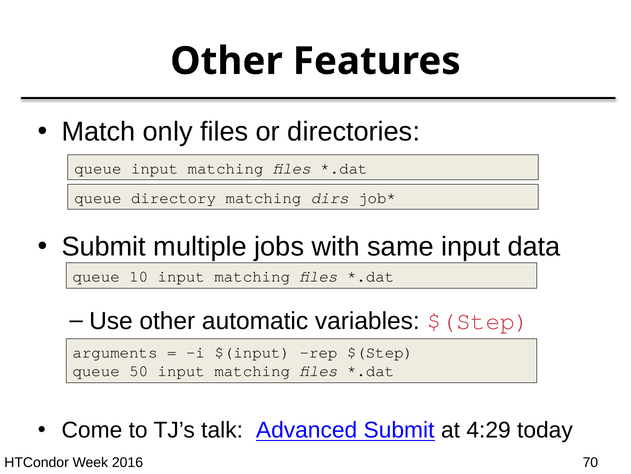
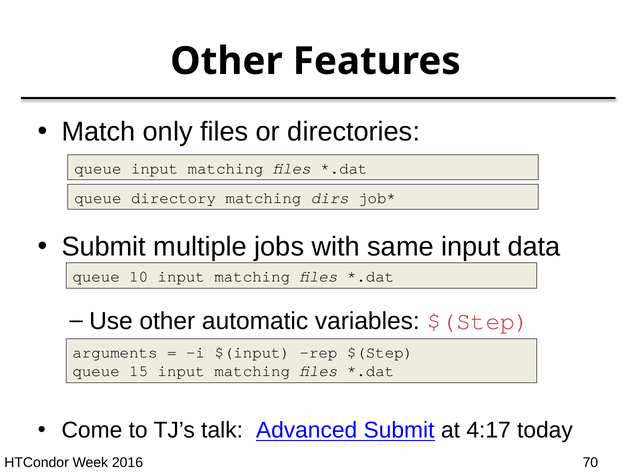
50: 50 -> 15
4:29: 4:29 -> 4:17
